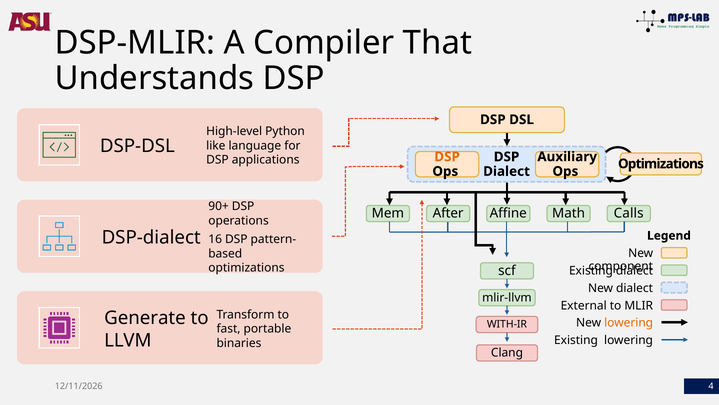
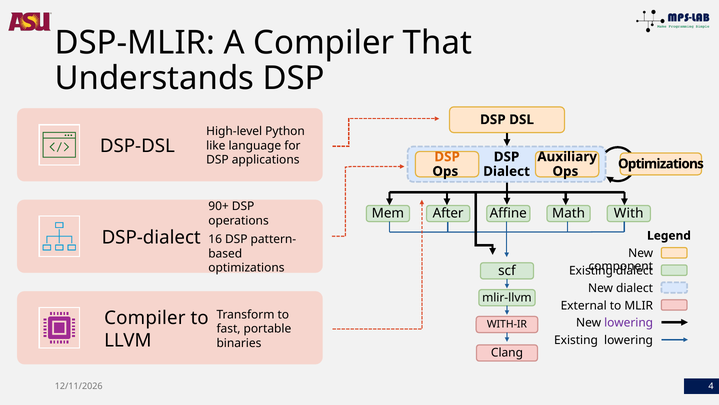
Calls: Calls -> With
Generate at (145, 317): Generate -> Compiler
lowering at (629, 323) colour: orange -> purple
